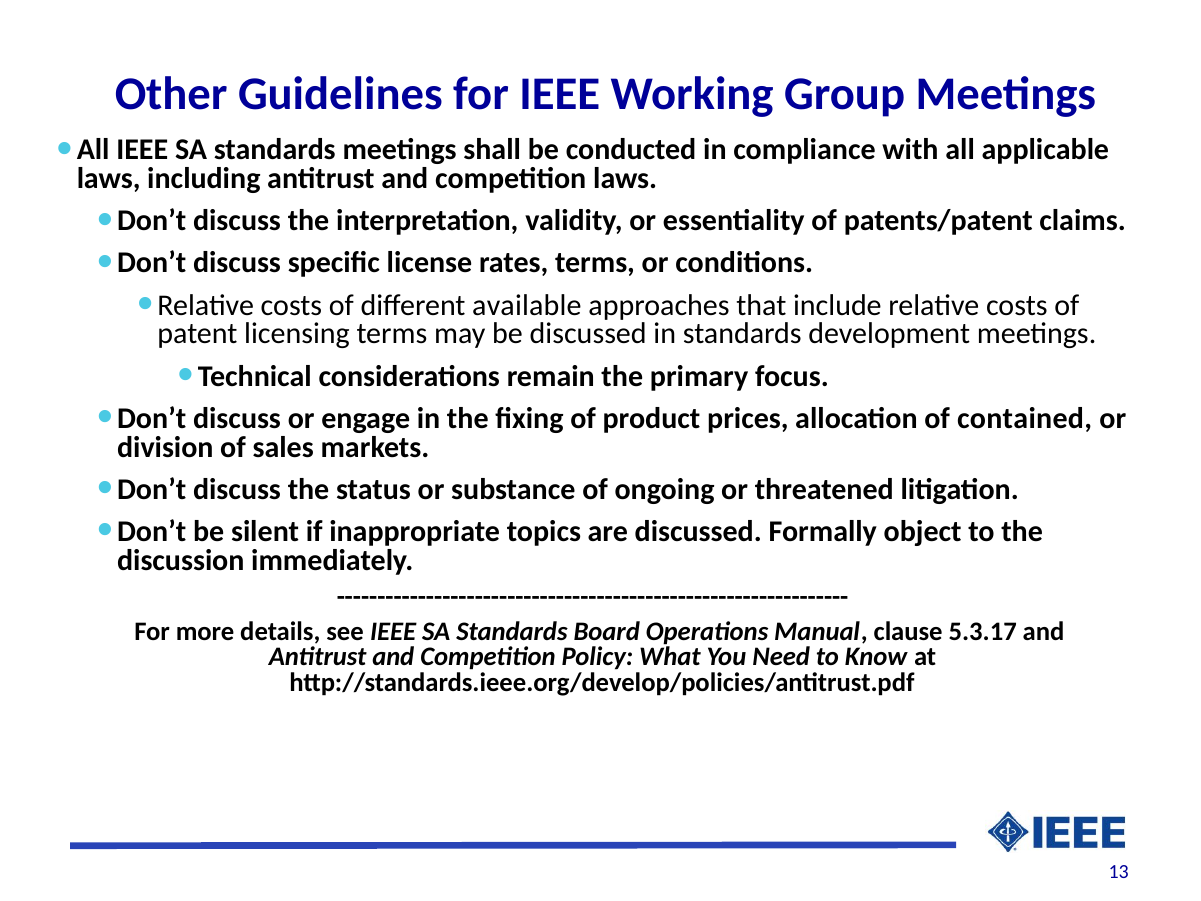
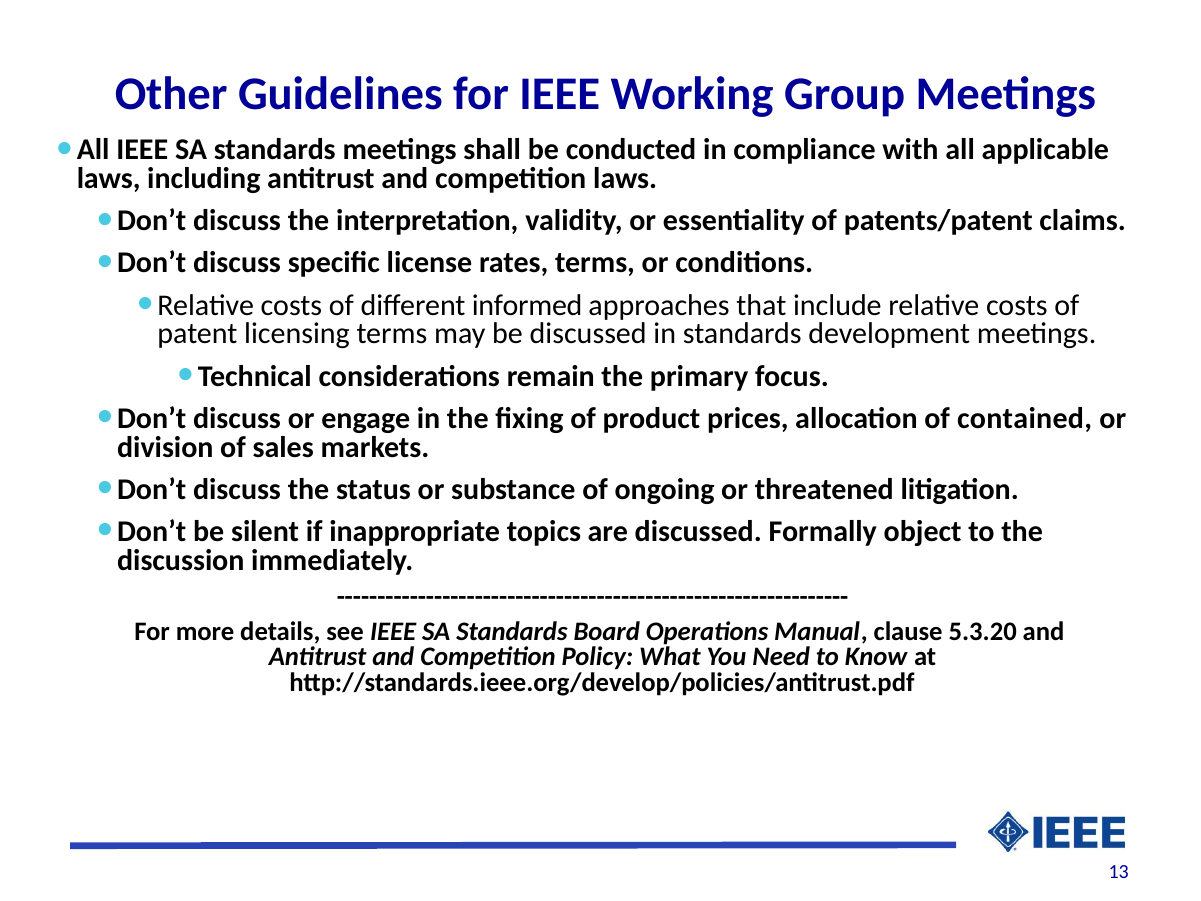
available: available -> informed
5.3.17: 5.3.17 -> 5.3.20
